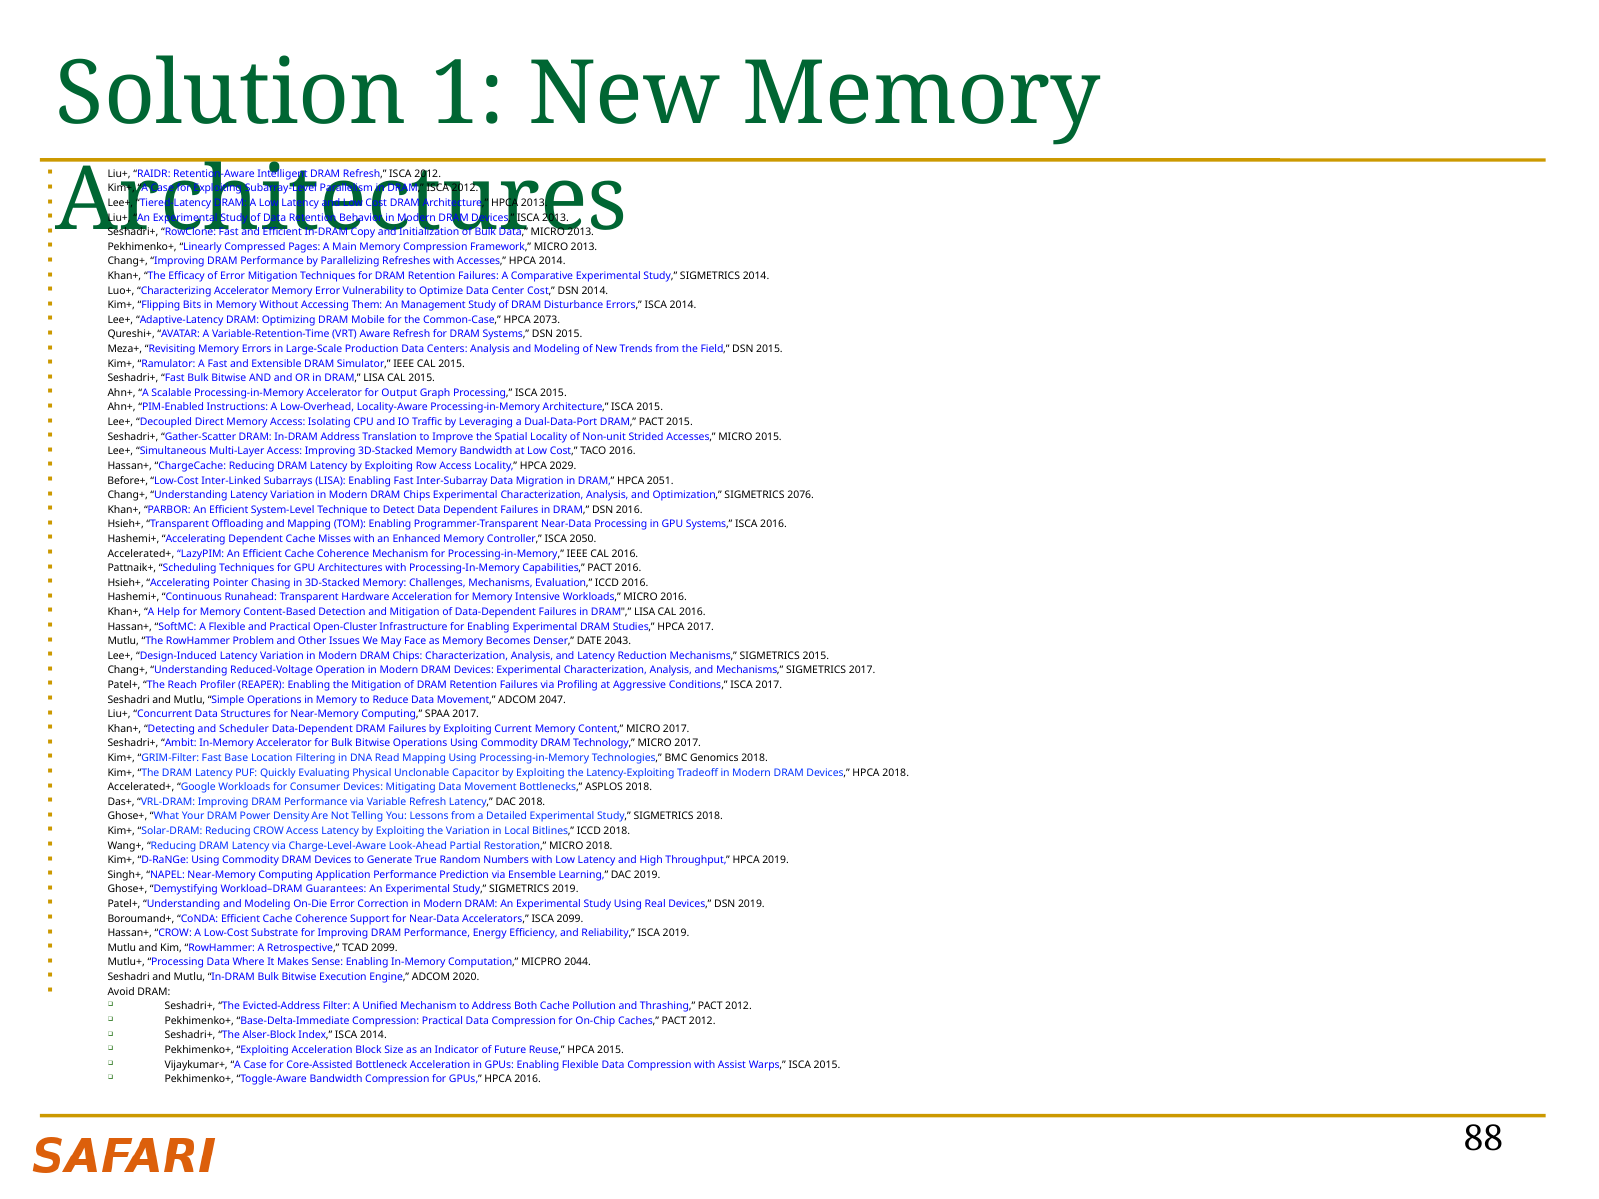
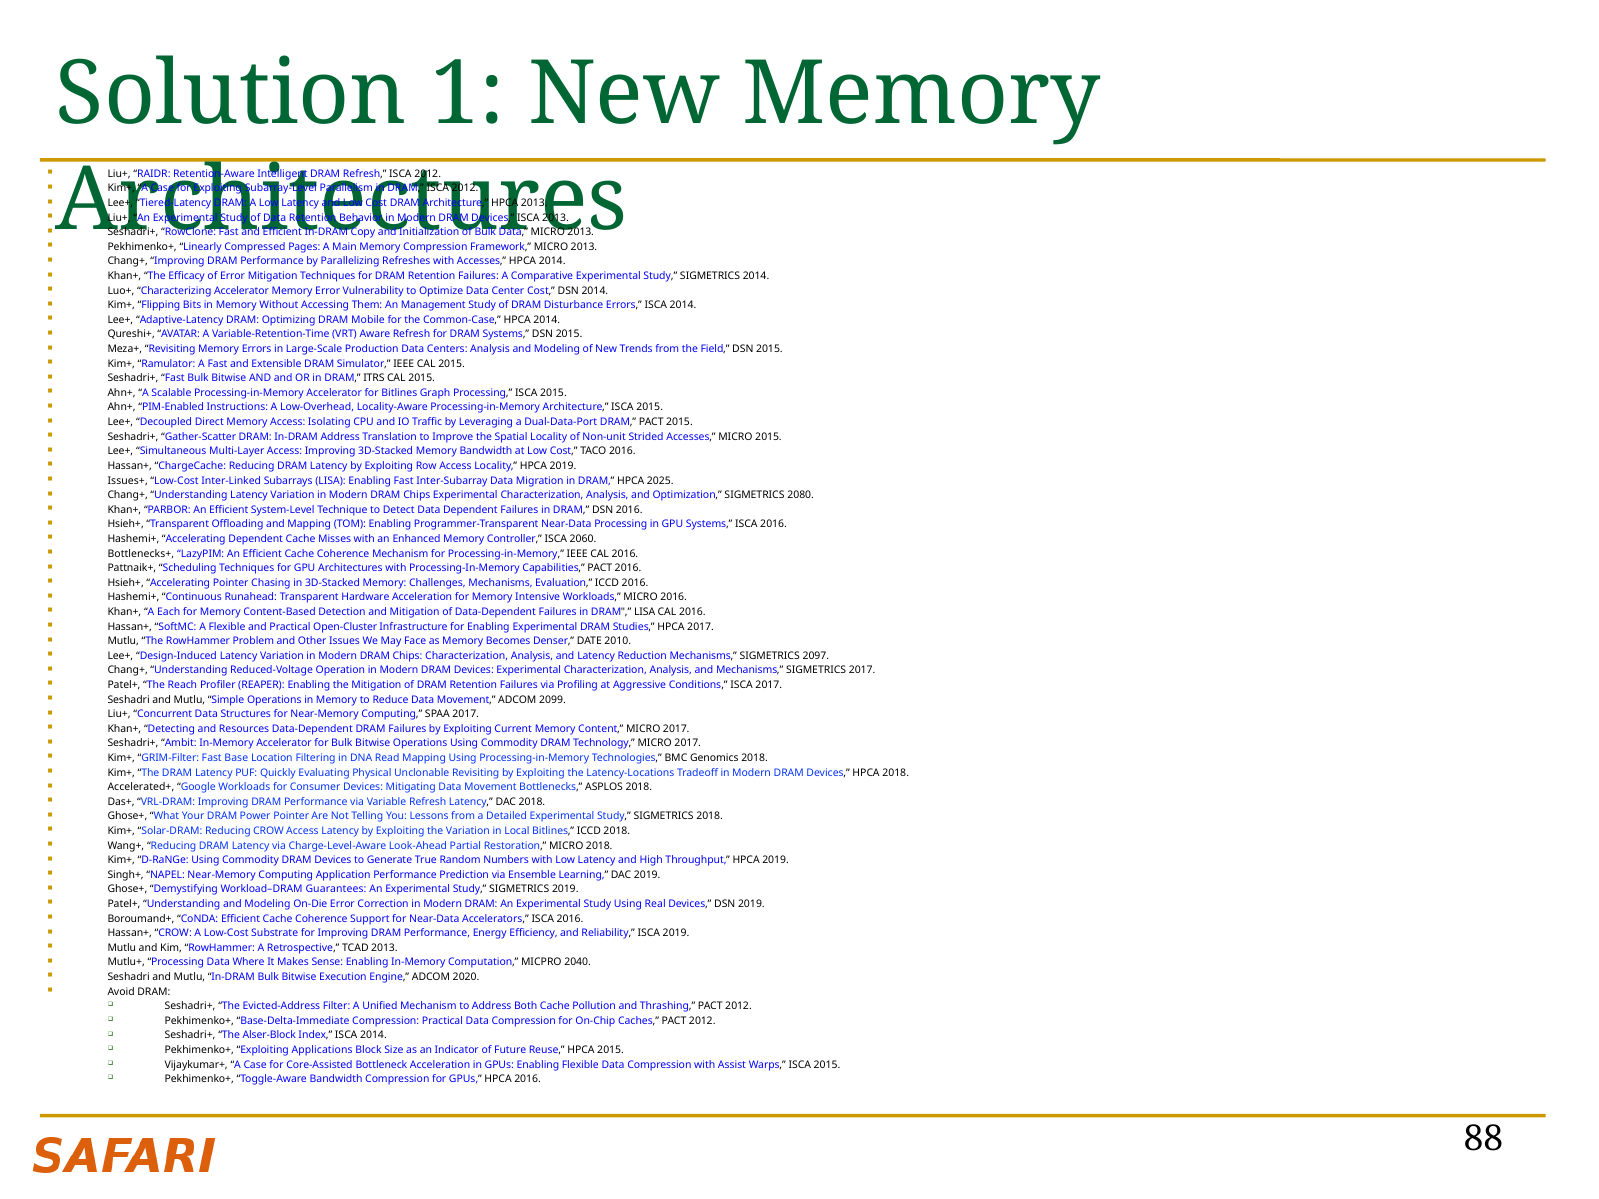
Common-Case HPCA 2073: 2073 -> 2014
OR in DRAM LISA: LISA -> ITRS
for Output: Output -> Bitlines
Locality HPCA 2029: 2029 -> 2019
Before+: Before+ -> Issues+
2051: 2051 -> 2025
2076: 2076 -> 2080
2050: 2050 -> 2060
Accelerated+ at (141, 554): Accelerated+ -> Bottlenecks+
Help: Help -> Each
2043: 2043 -> 2010
SIGMETRICS 2015: 2015 -> 2097
2047: 2047 -> 2099
Scheduler: Scheduler -> Resources
Unclonable Capacitor: Capacitor -> Revisiting
Latency-Exploiting: Latency-Exploiting -> Latency-Locations
Power Density: Density -> Pointer
Accelerators ISCA 2099: 2099 -> 2016
TCAD 2099: 2099 -> 2013
2044: 2044 -> 2040
Exploiting Acceleration: Acceleration -> Applications
